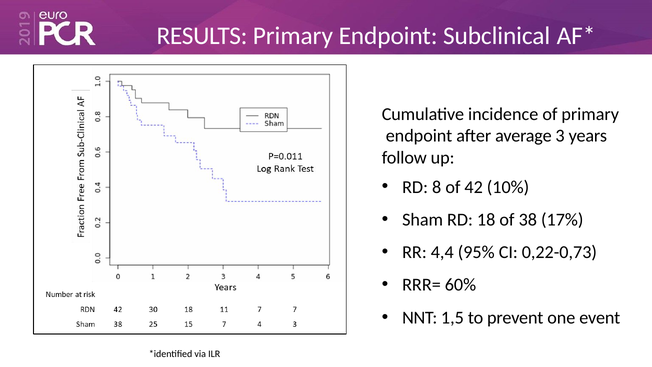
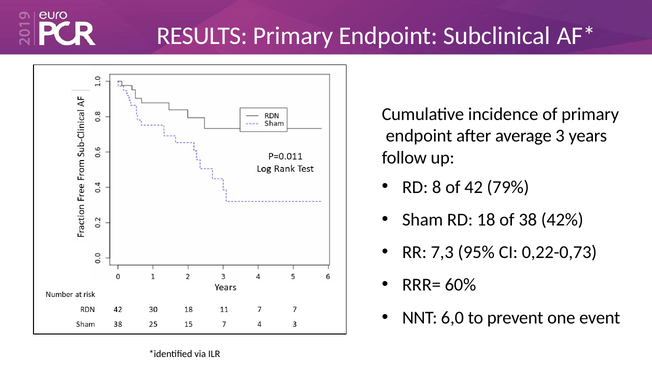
10%: 10% -> 79%
17%: 17% -> 42%
4,4: 4,4 -> 7,3
1,5: 1,5 -> 6,0
